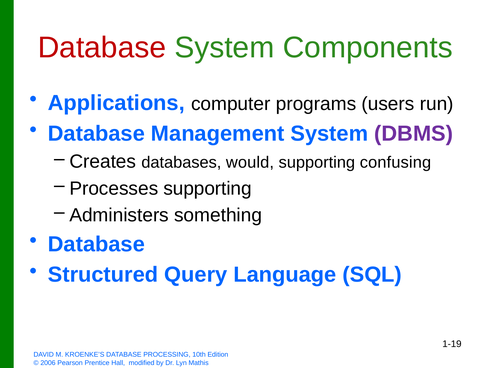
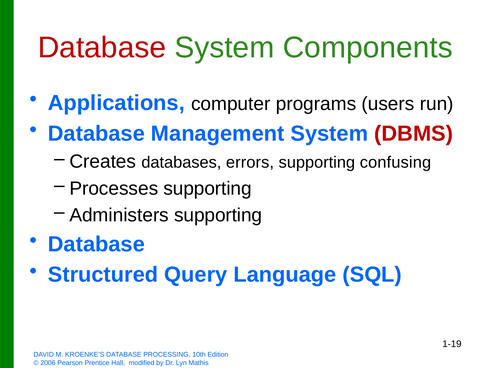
DBMS colour: purple -> red
would: would -> errors
Administers something: something -> supporting
